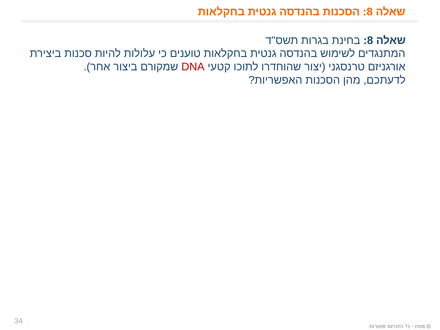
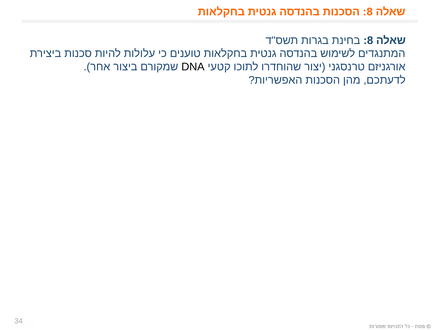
DNA colour: red -> black
